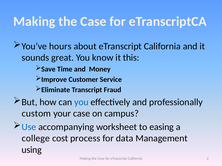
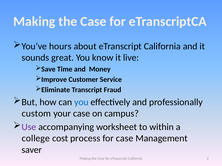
this: this -> live
Use colour: blue -> purple
easing: easing -> within
for data: data -> case
using: using -> saver
